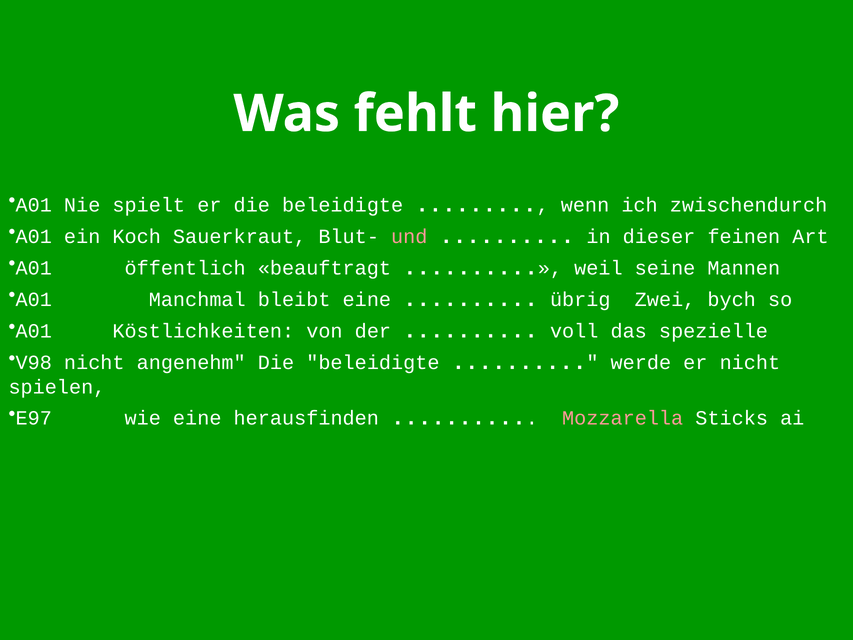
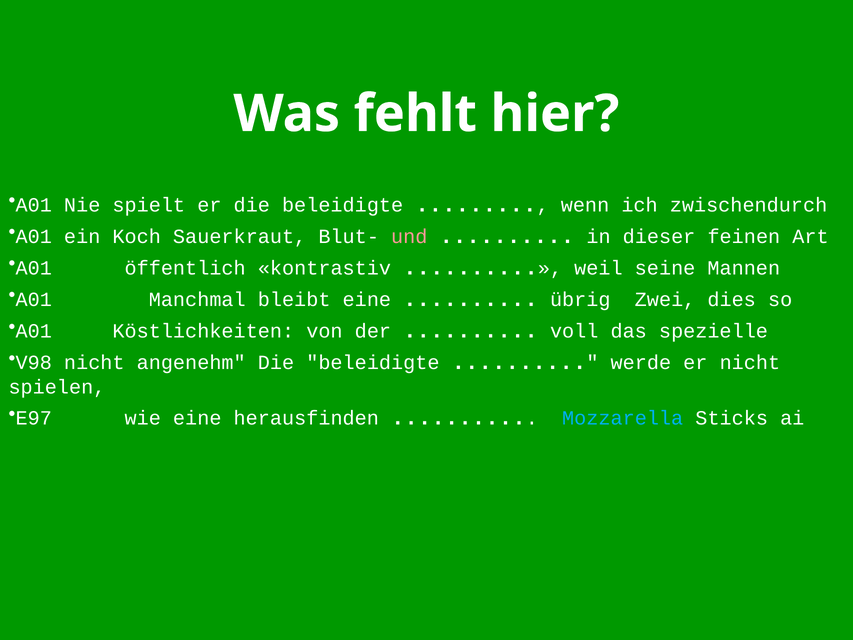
beauftragt: beauftragt -> kontrastiv
bych: bych -> dies
Mozzarella colour: pink -> light blue
